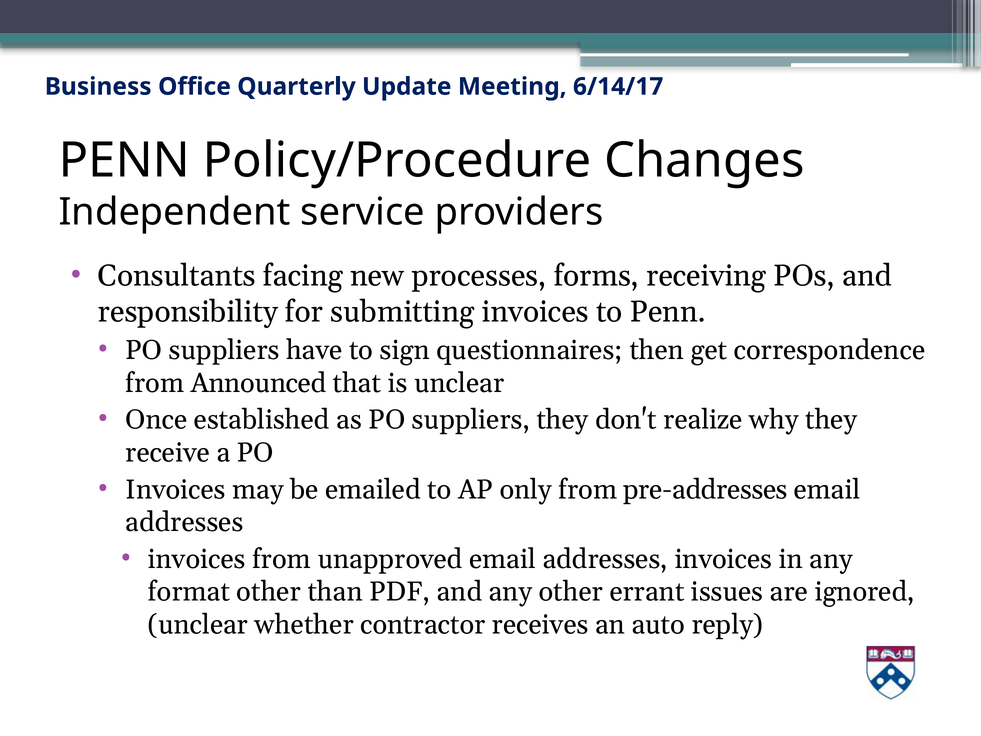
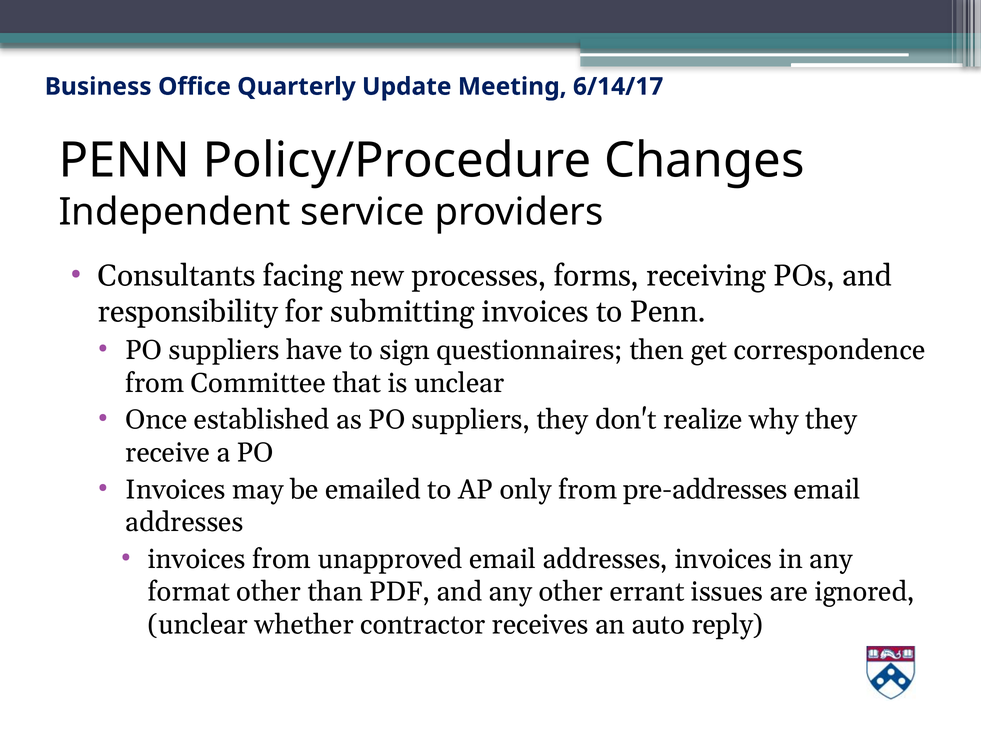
Announced: Announced -> Committee
